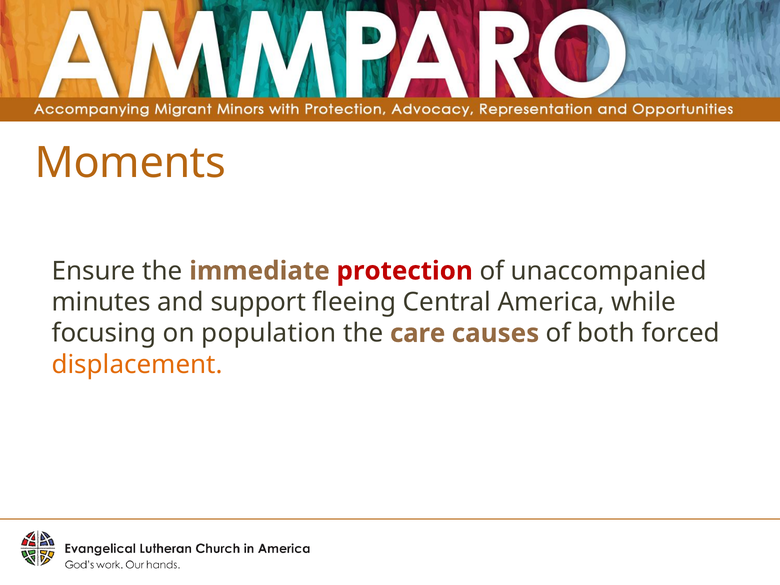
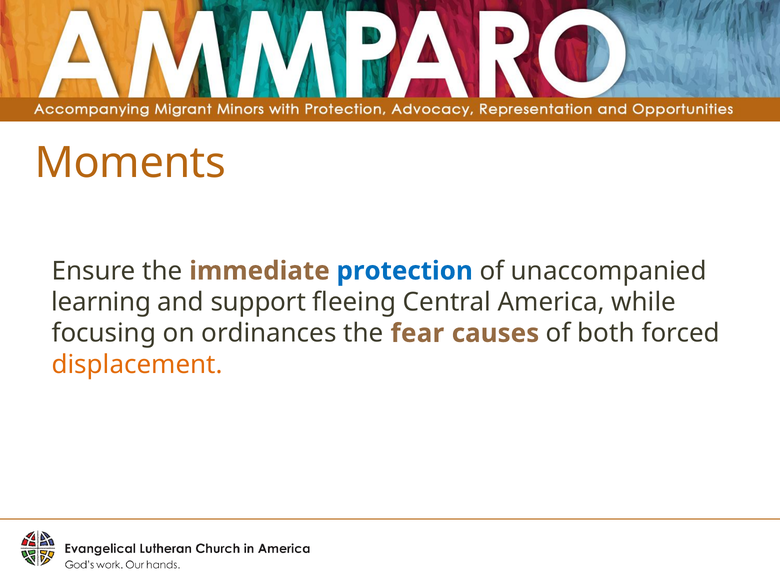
protection colour: red -> blue
minutes: minutes -> learning
population: population -> ordinances
care: care -> fear
